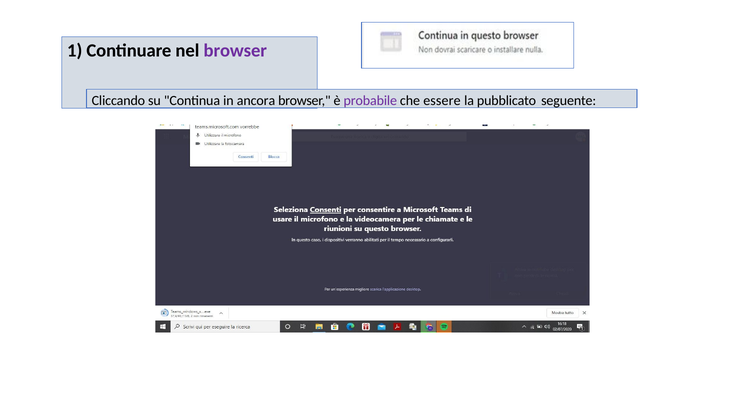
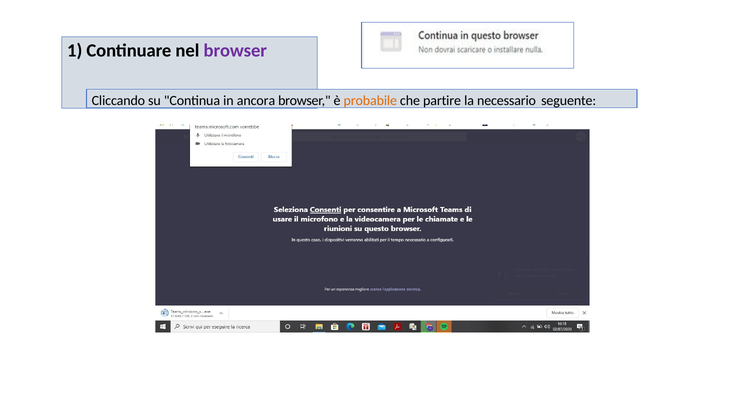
probabile colour: purple -> orange
essere: essere -> partire
pubblicato: pubblicato -> necessario
